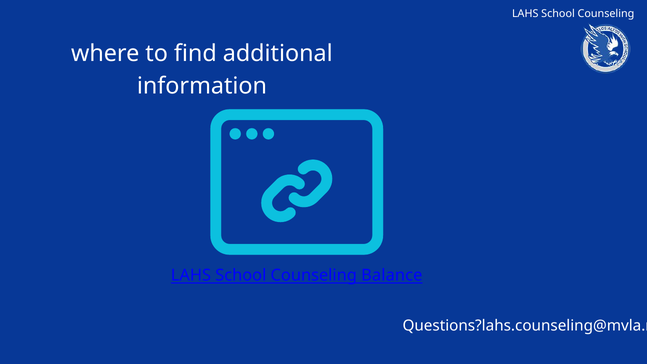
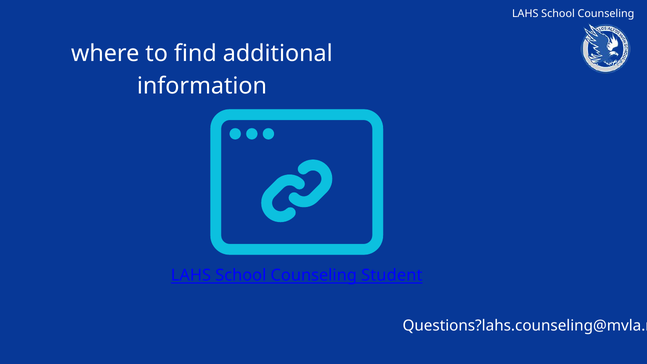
Balance: Balance -> Student
